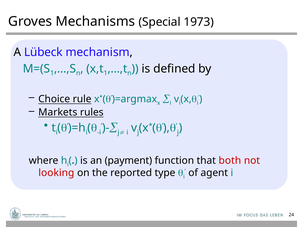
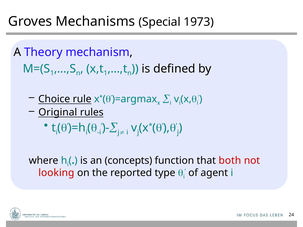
Lübeck: Lübeck -> Theory
Markets: Markets -> Original
payment: payment -> concepts
